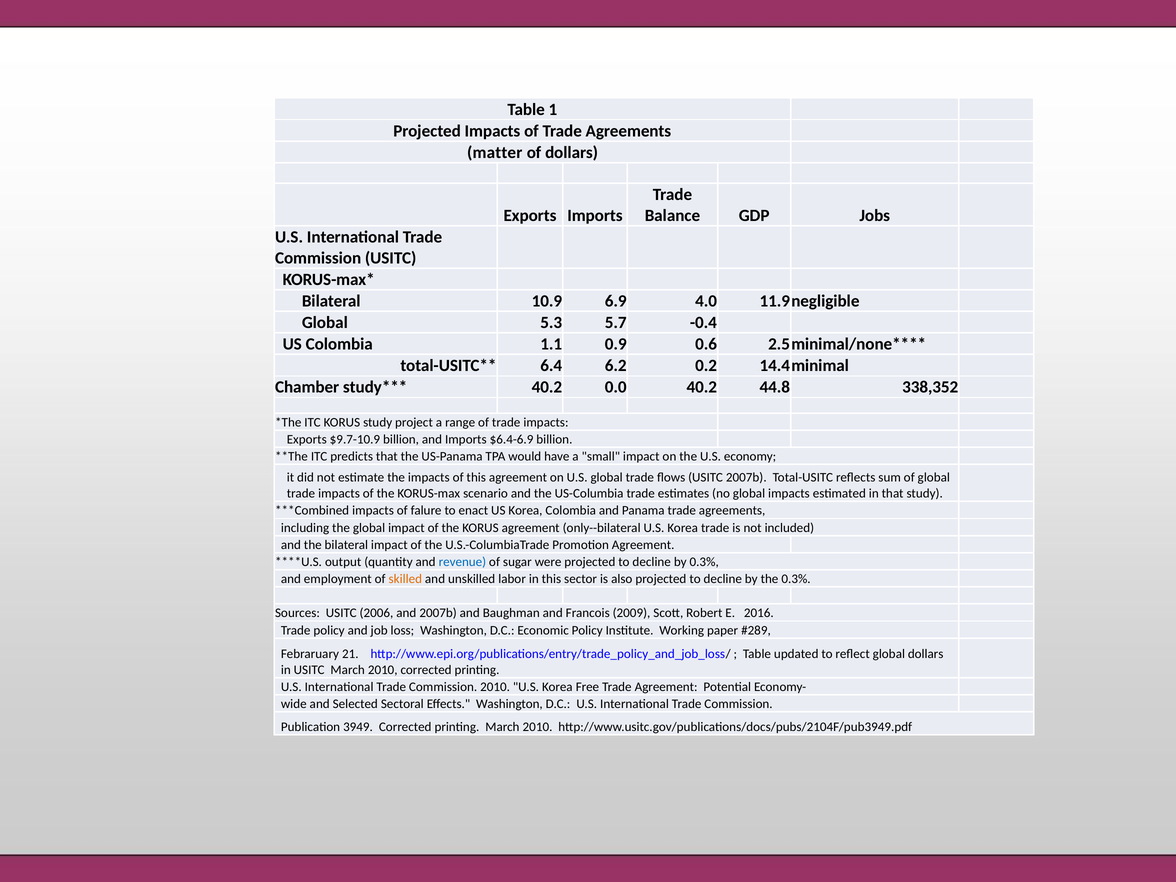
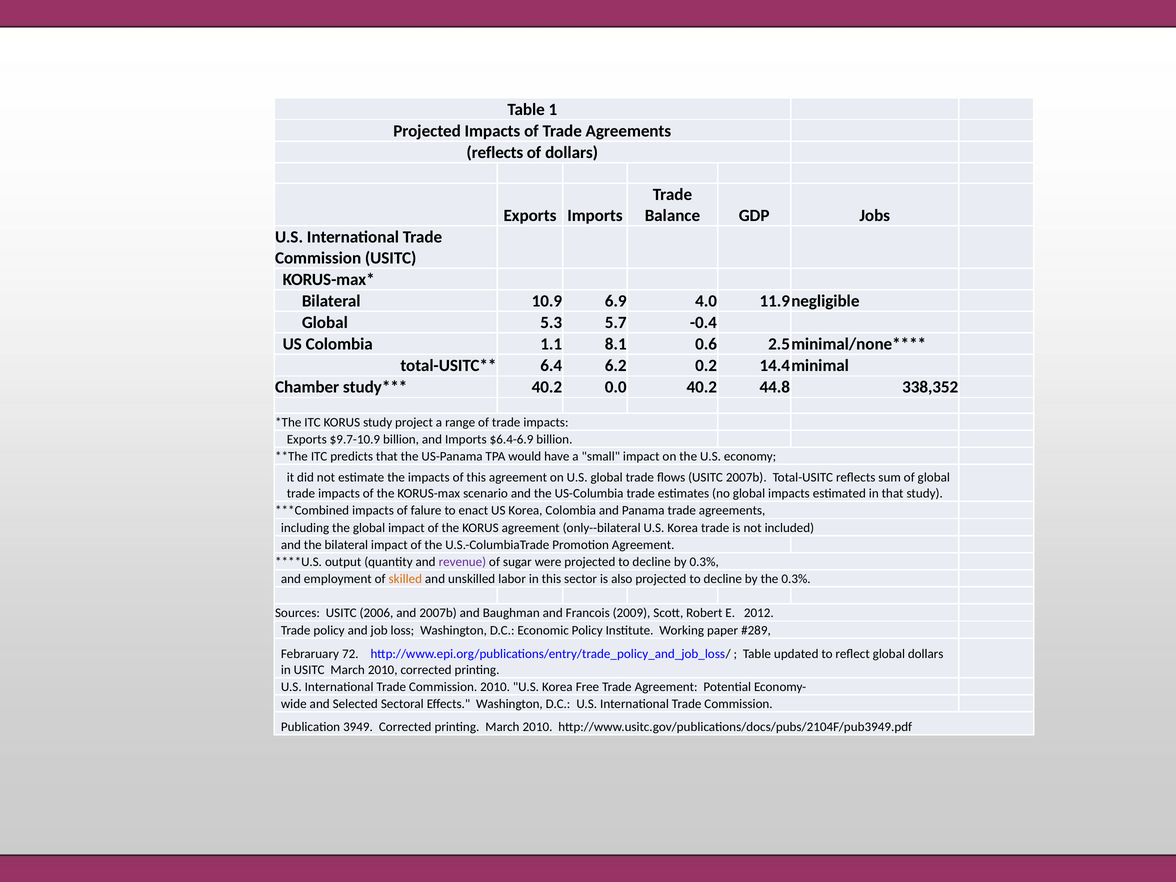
matter at (495, 152): matter -> reflects
0.9: 0.9 -> 8.1
revenue colour: blue -> purple
2016: 2016 -> 2012
21: 21 -> 72
